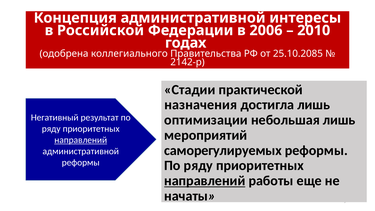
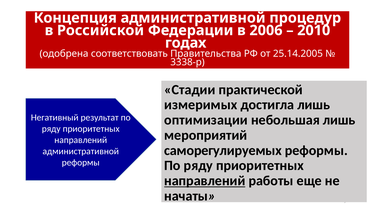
интересы: интересы -> процедур
коллегиального: коллегиального -> соответствовать
25.10.2085: 25.10.2085 -> 25.14.2005
2142-р: 2142-р -> 3338-р
назначения: назначения -> измеримых
направлений at (81, 140) underline: present -> none
